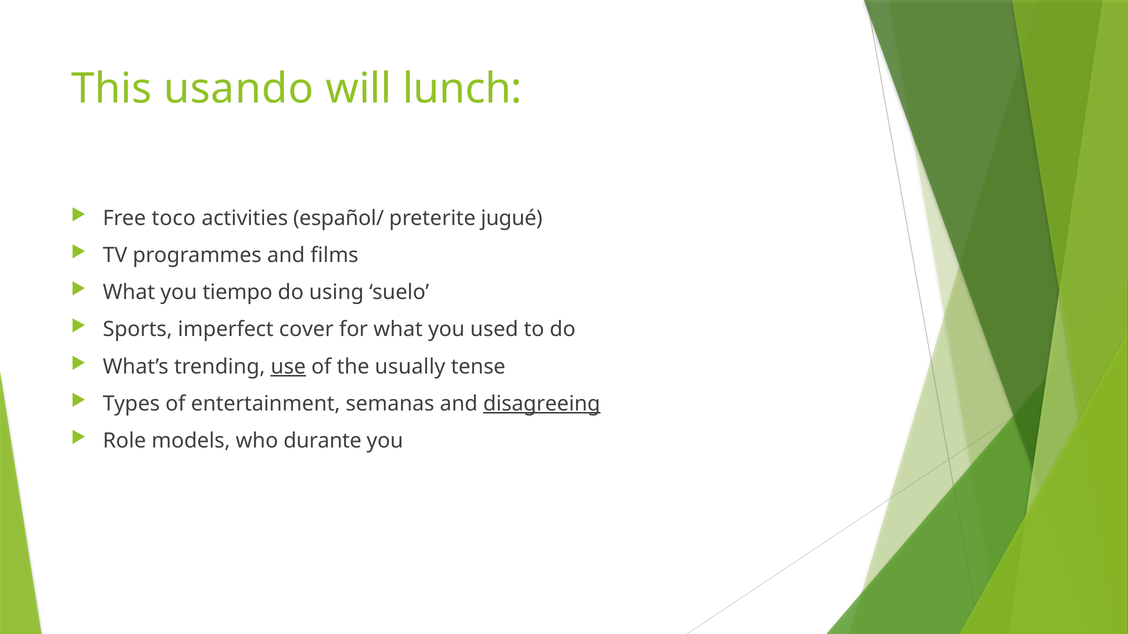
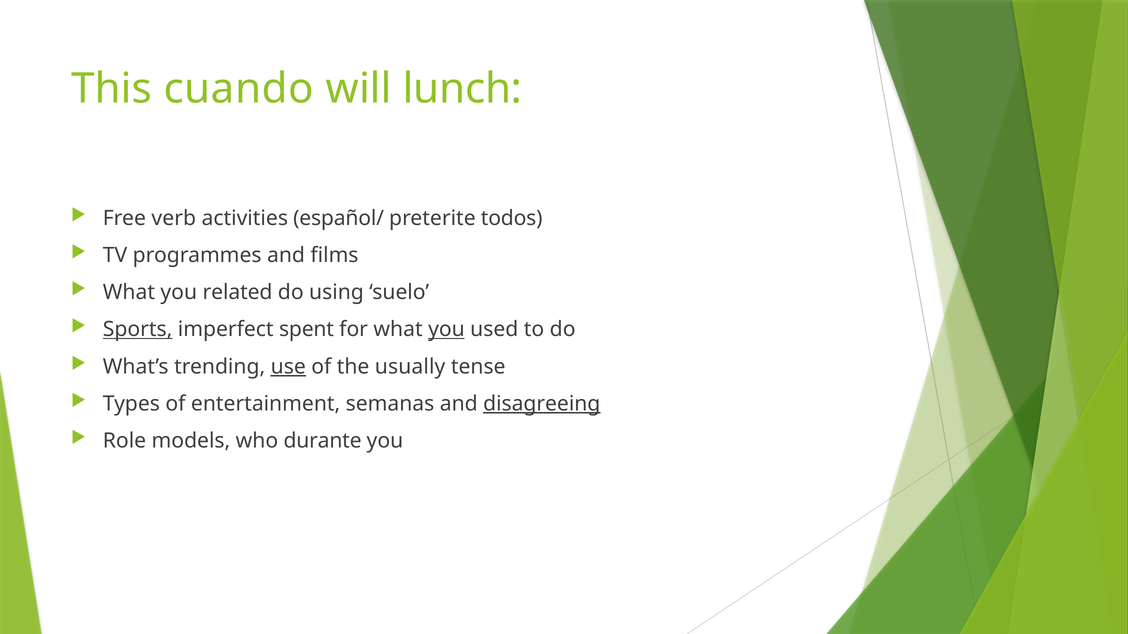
usando: usando -> cuando
toco: toco -> verb
jugué: jugué -> todos
tiempo: tiempo -> related
Sports underline: none -> present
cover: cover -> spent
you at (446, 330) underline: none -> present
